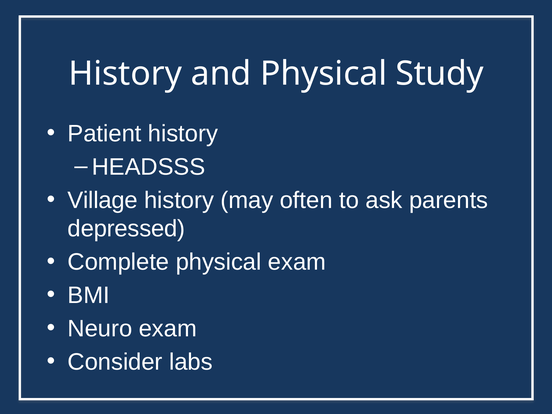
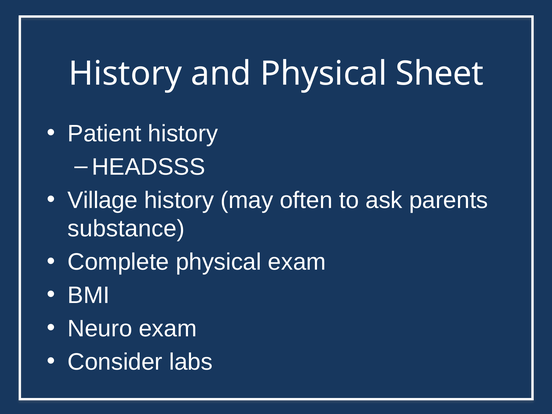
Study: Study -> Sheet
depressed: depressed -> substance
